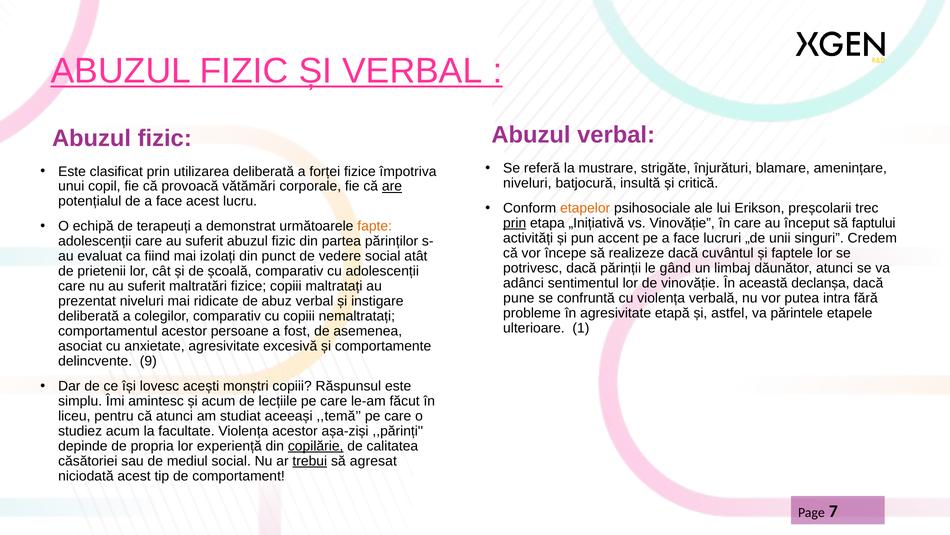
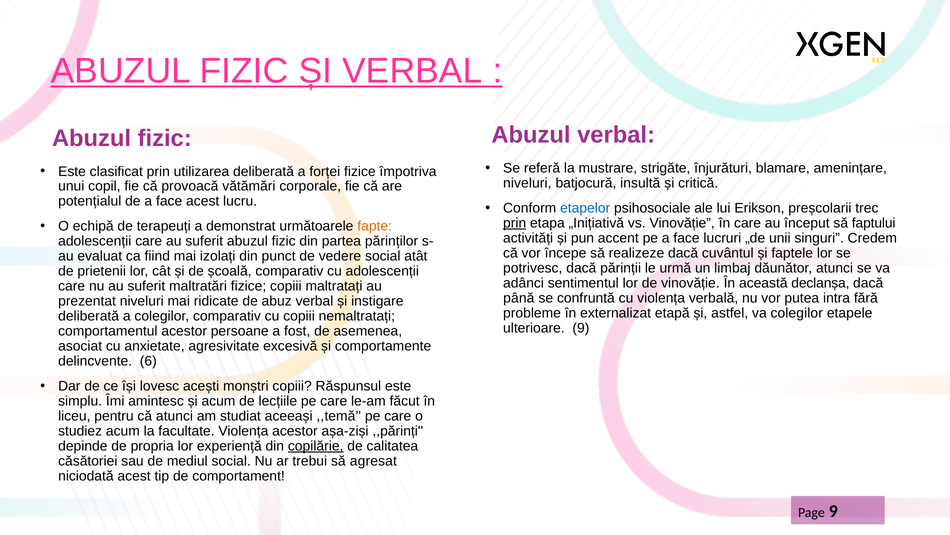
are underline: present -> none
etapelor colour: orange -> blue
gând: gând -> urmă
pune: pune -> până
în agresivitate: agresivitate -> externalizat
va părintele: părintele -> colegilor
ulterioare 1: 1 -> 9
9: 9 -> 6
trebui underline: present -> none
Page 7: 7 -> 9
